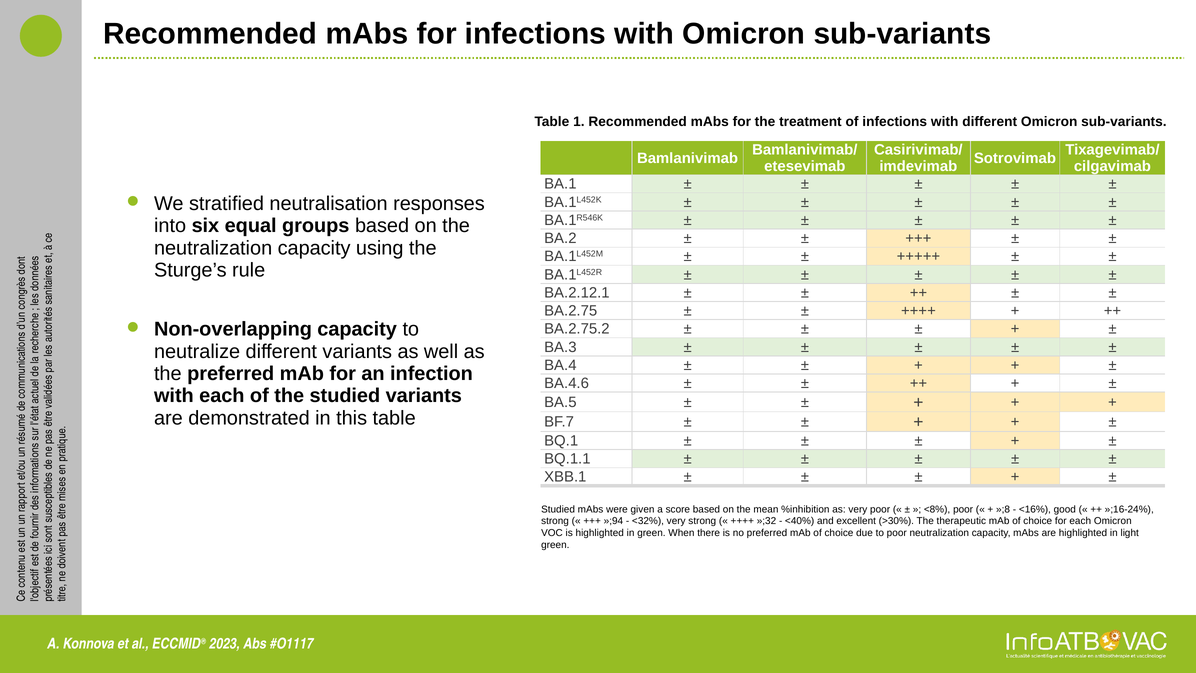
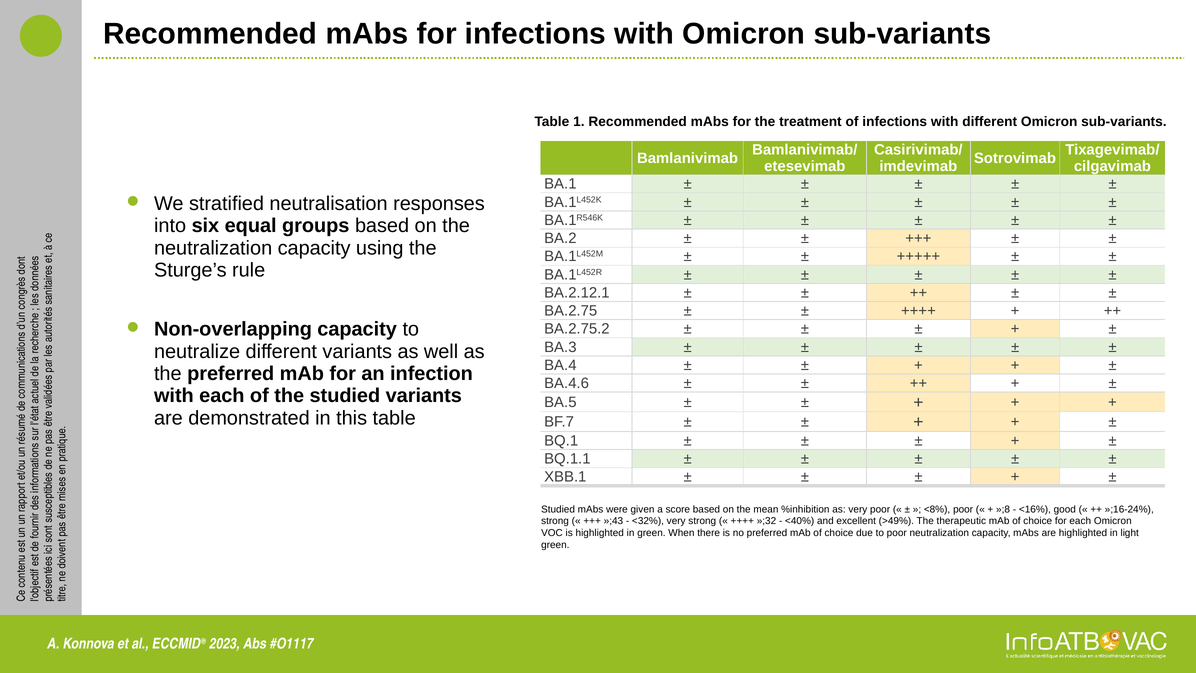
»;94: »;94 -> »;43
>30%: >30% -> >49%
